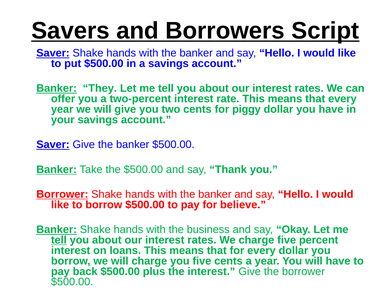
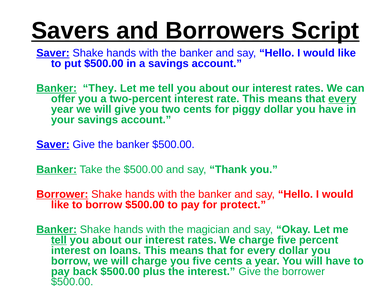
every at (342, 99) underline: none -> present
believe: believe -> protect
business: business -> magician
